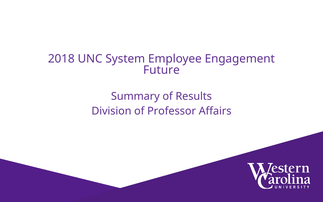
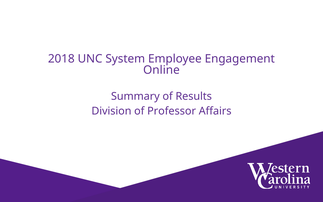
Future: Future -> Online
